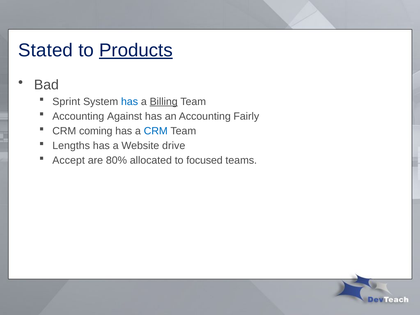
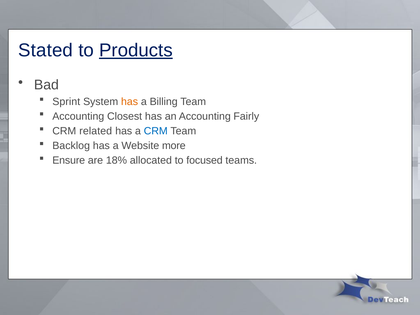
has at (130, 102) colour: blue -> orange
Billing underline: present -> none
Against: Against -> Closest
coming: coming -> related
Lengths: Lengths -> Backlog
drive: drive -> more
Accept: Accept -> Ensure
80%: 80% -> 18%
